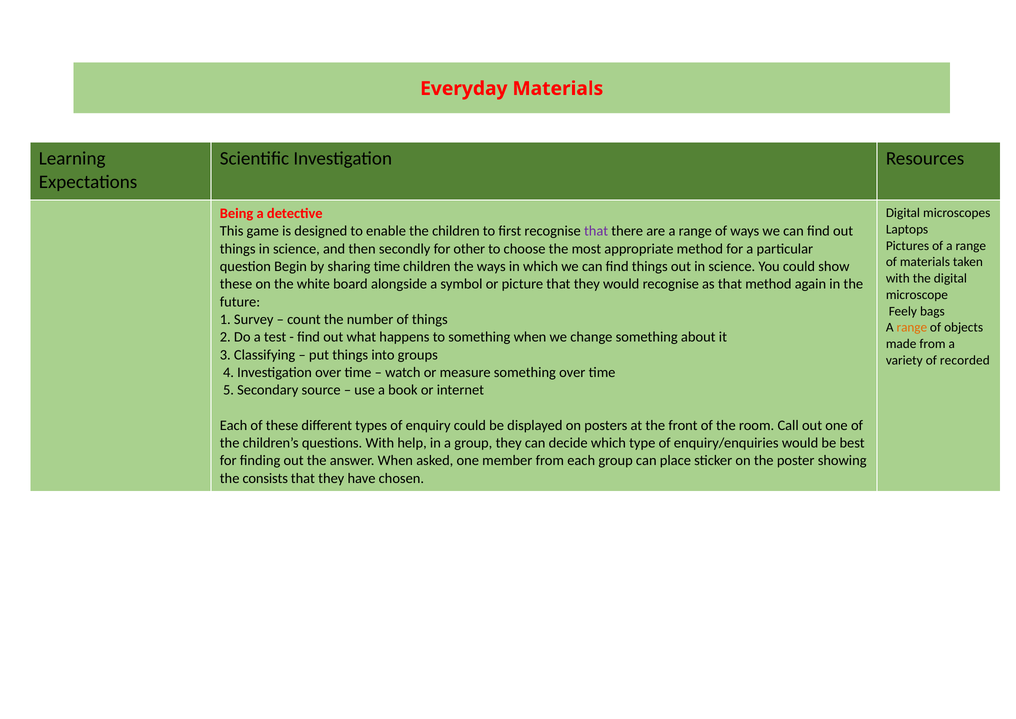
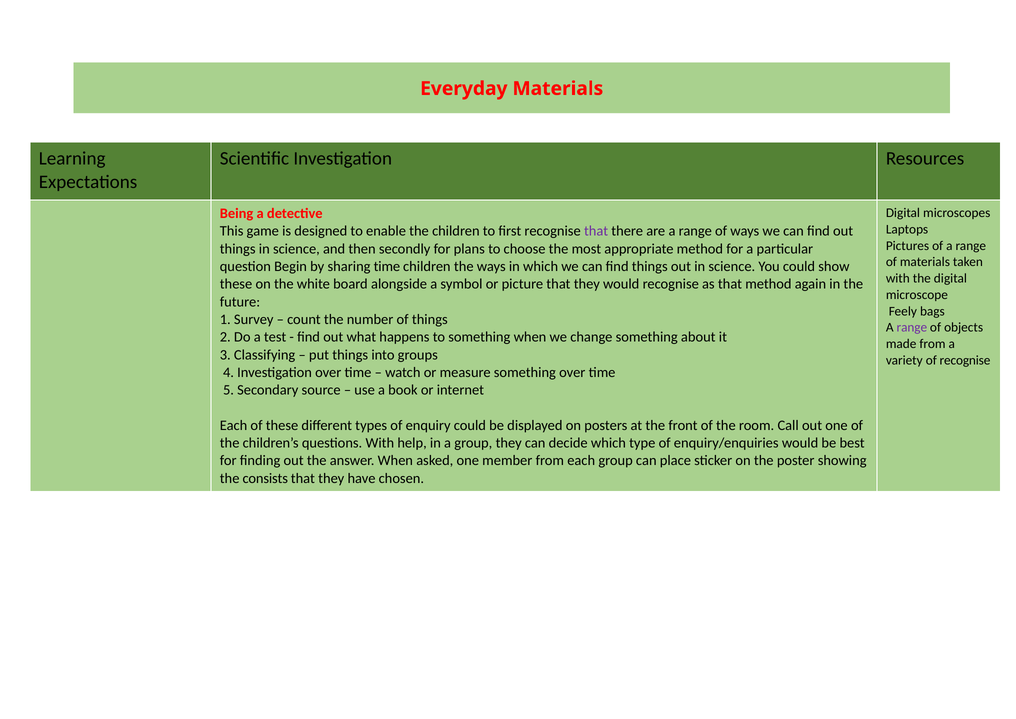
other: other -> plans
range at (912, 327) colour: orange -> purple
of recorded: recorded -> recognise
